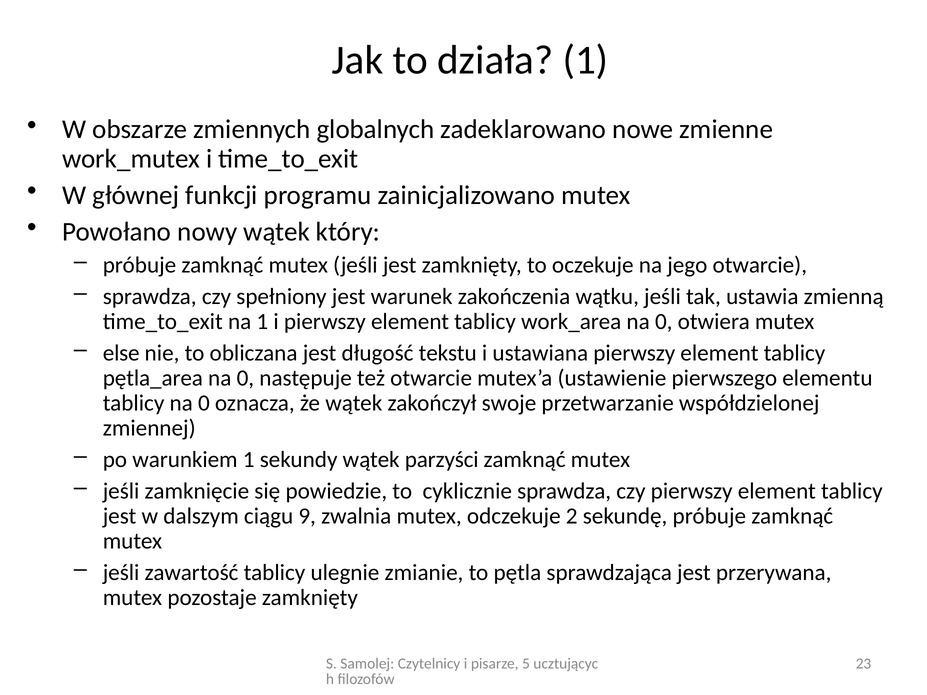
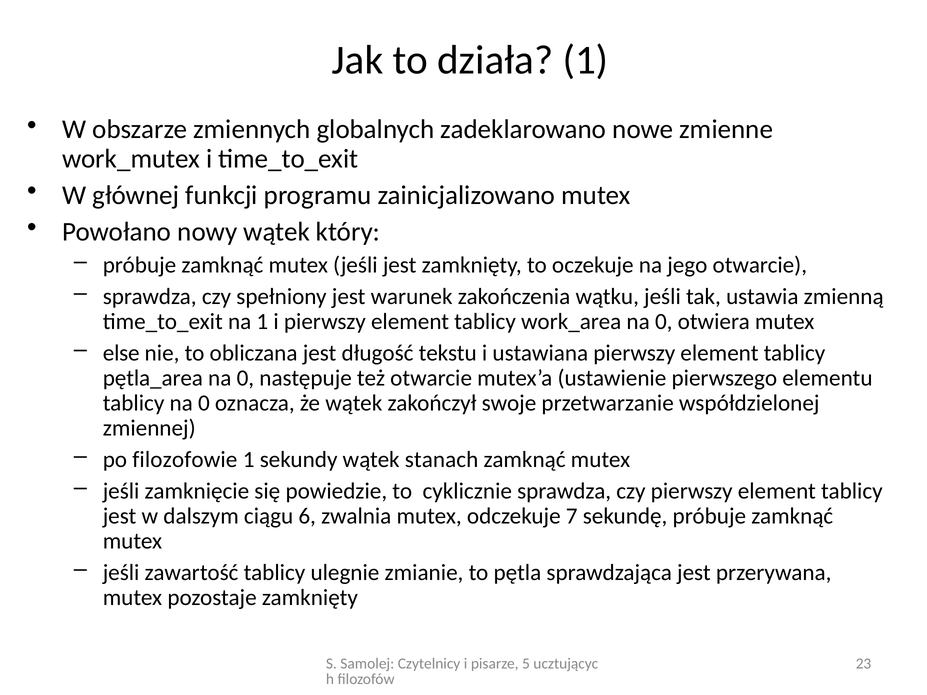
warunkiem: warunkiem -> filozofowie
parzyści: parzyści -> stanach
9: 9 -> 6
2: 2 -> 7
